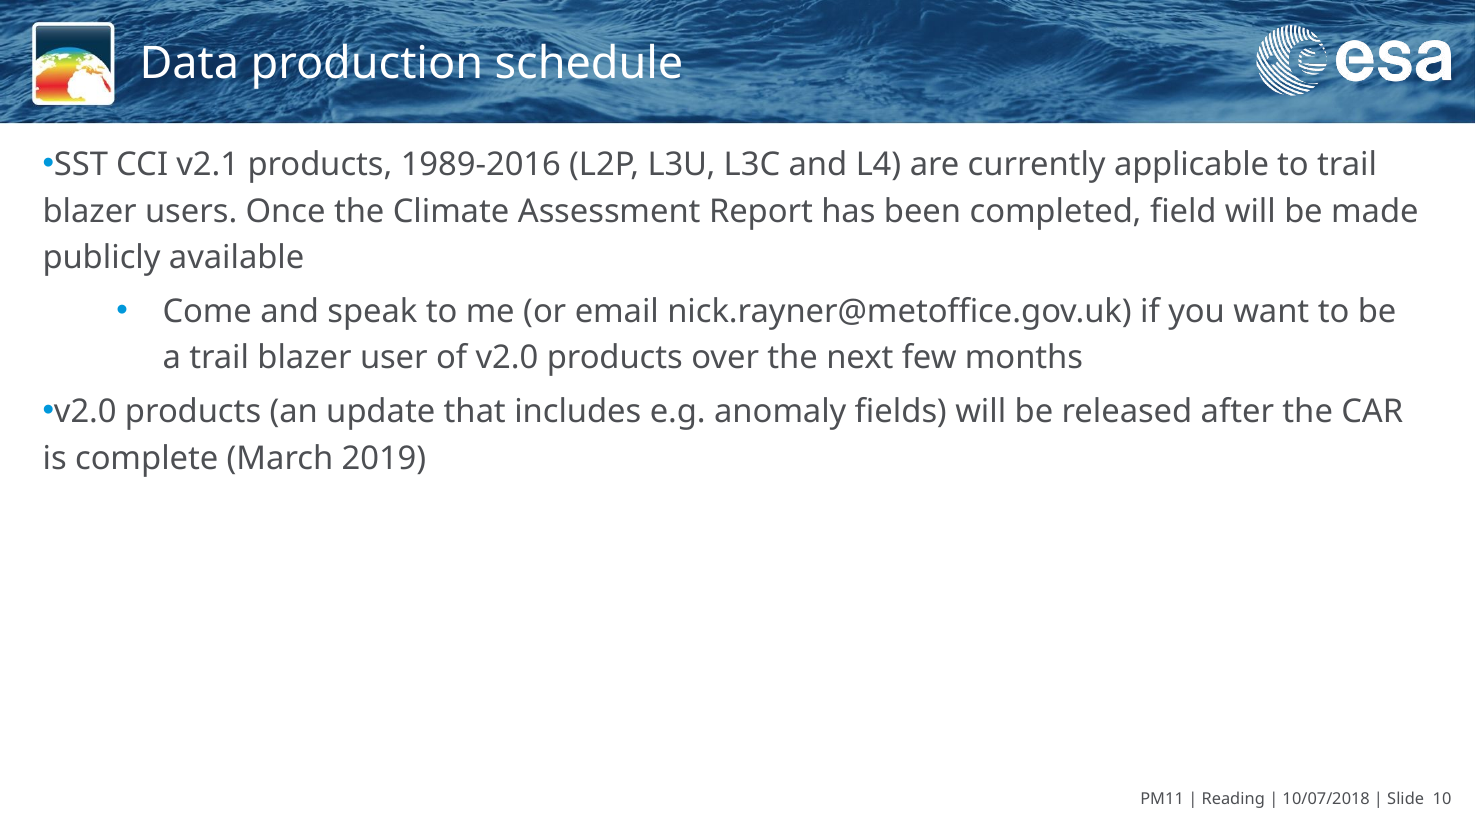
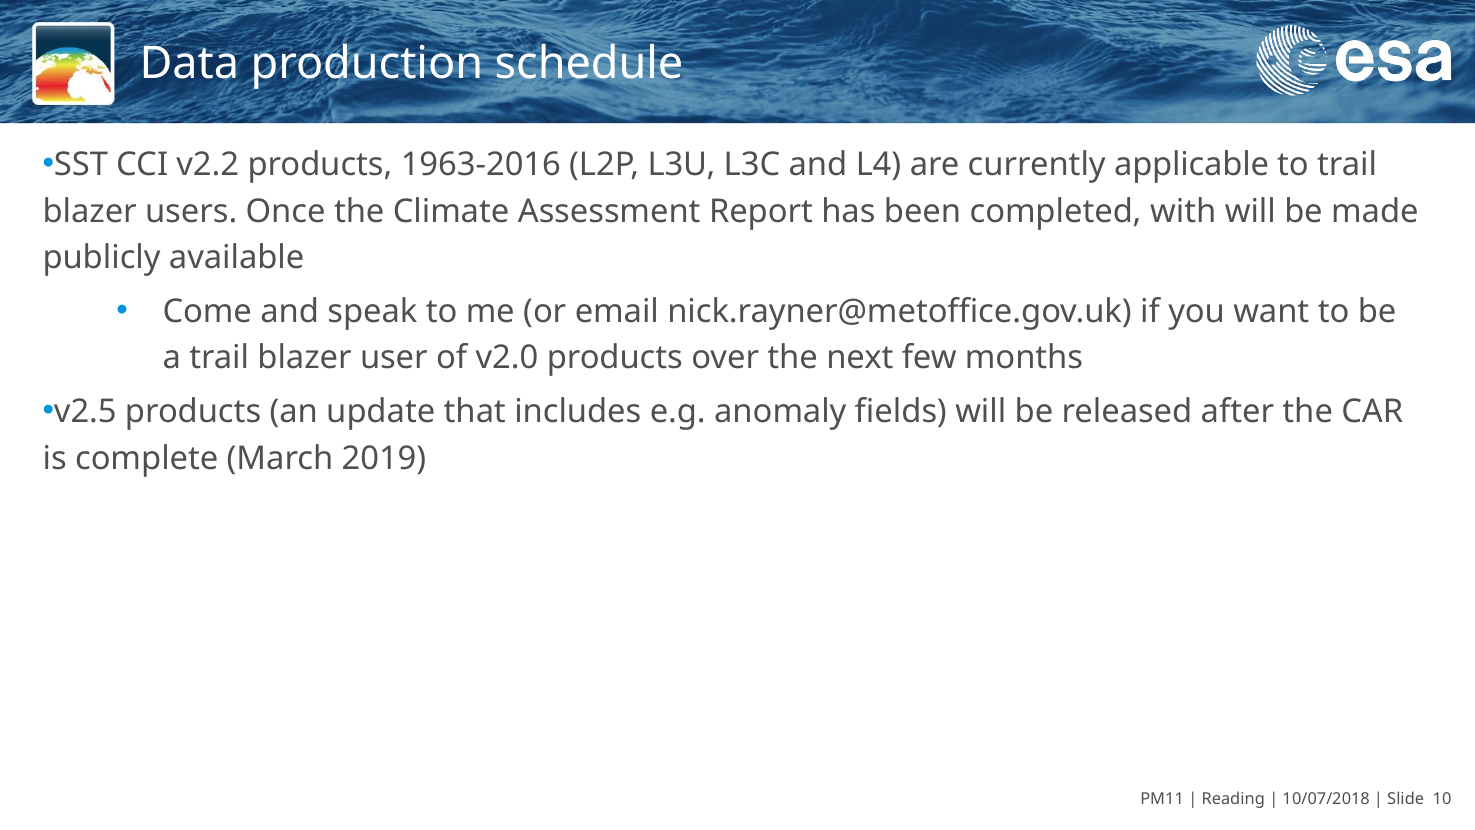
v2.1: v2.1 -> v2.2
1989-2016: 1989-2016 -> 1963-2016
field: field -> with
v2.0 at (85, 411): v2.0 -> v2.5
